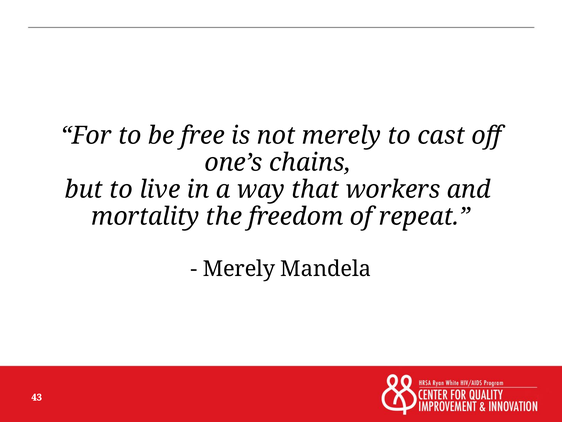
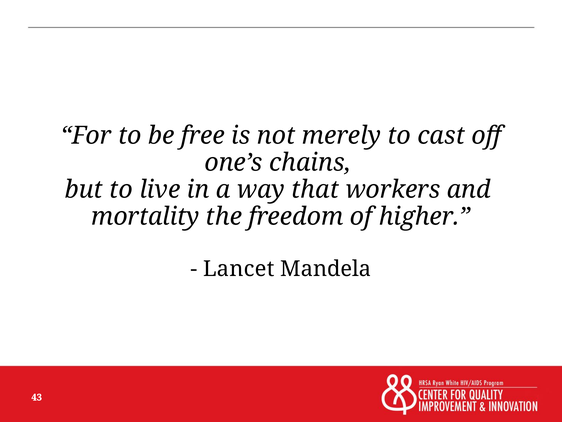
repeat: repeat -> higher
Merely at (239, 269): Merely -> Lancet
